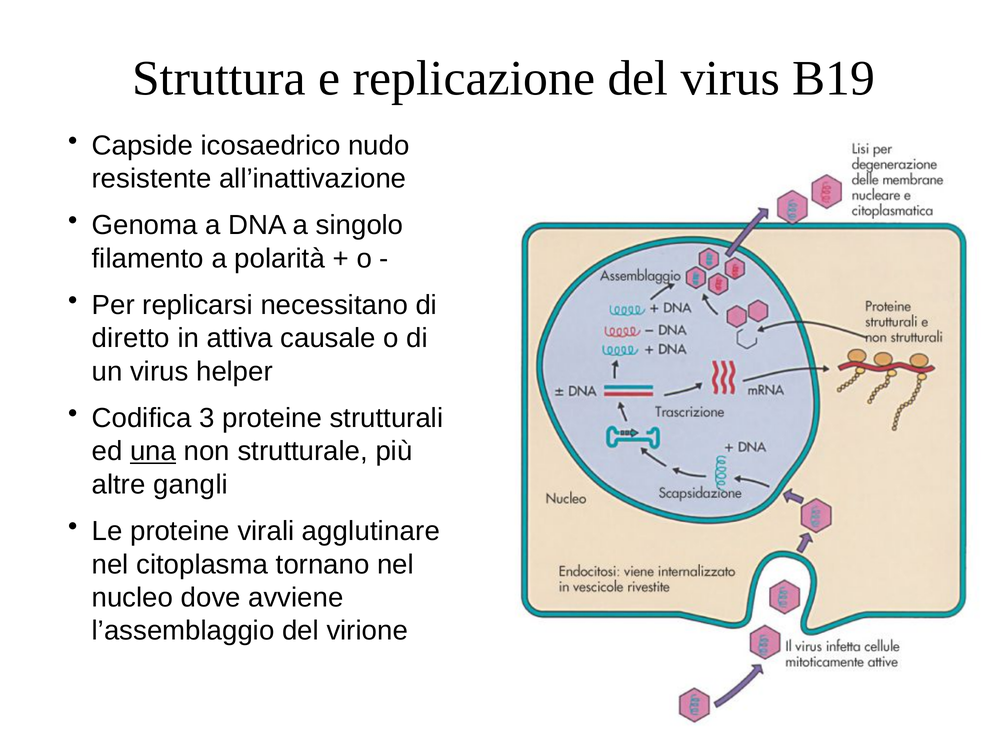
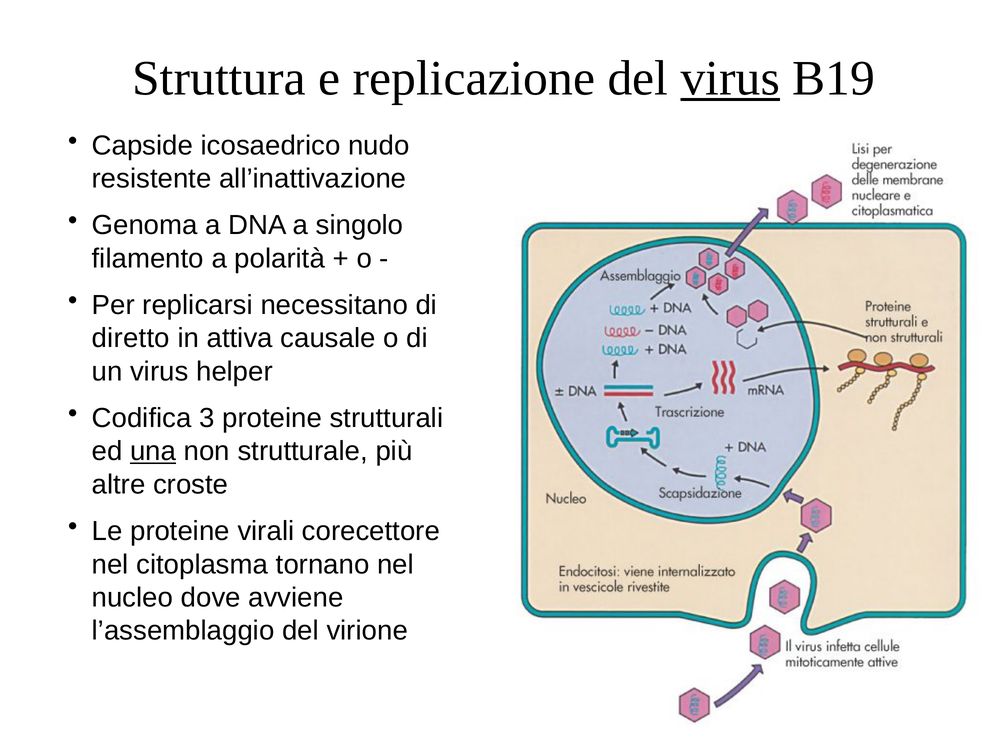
virus at (730, 78) underline: none -> present
gangli: gangli -> croste
agglutinare: agglutinare -> corecettore
